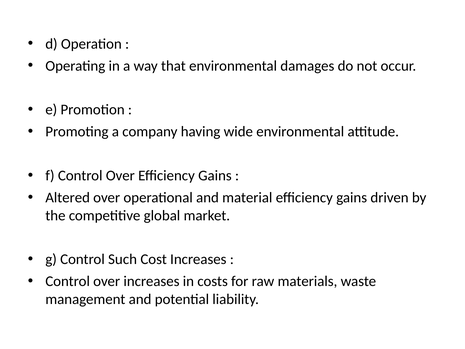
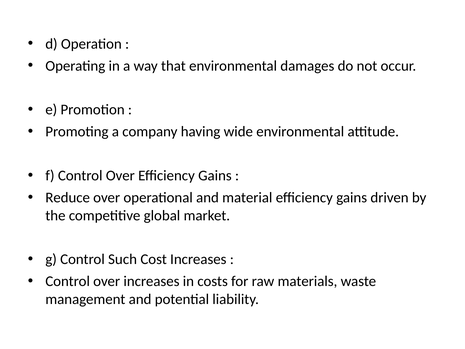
Altered: Altered -> Reduce
